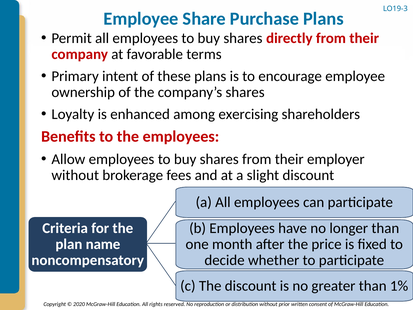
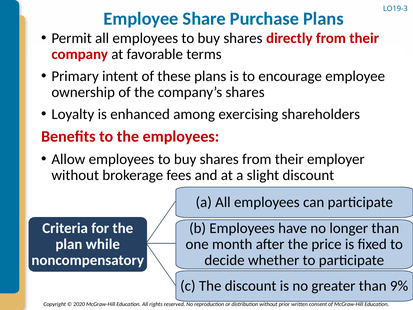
name: name -> while
1%: 1% -> 9%
